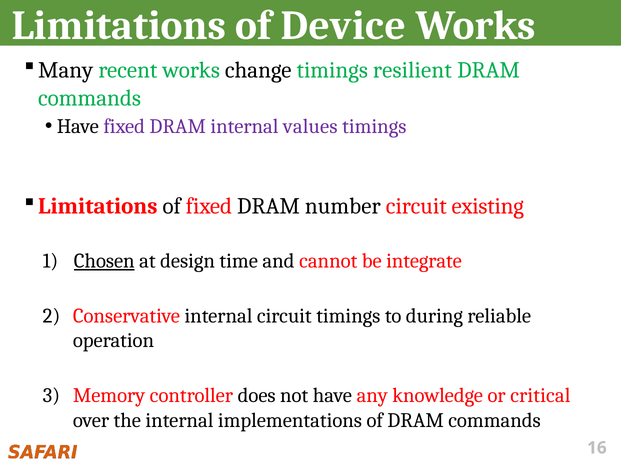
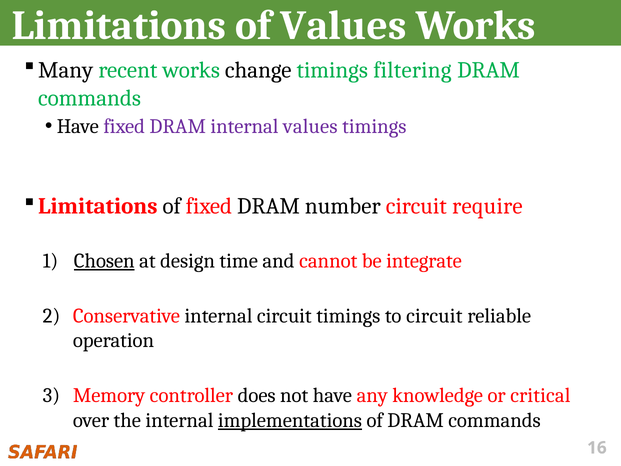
of Device: Device -> Values
resilient: resilient -> filtering
existing: existing -> require
to during: during -> circuit
implementations underline: none -> present
